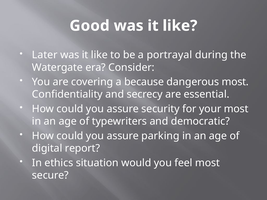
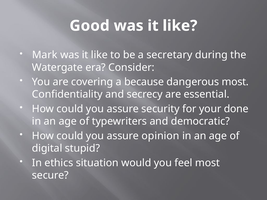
Later: Later -> Mark
portrayal: portrayal -> secretary
your most: most -> done
parking: parking -> opinion
report: report -> stupid
